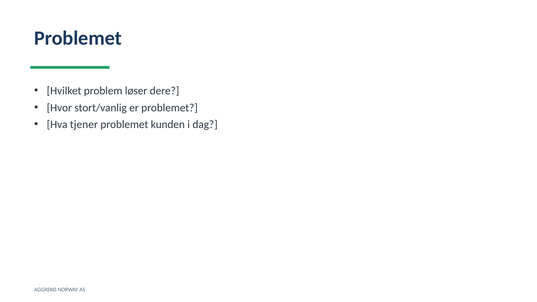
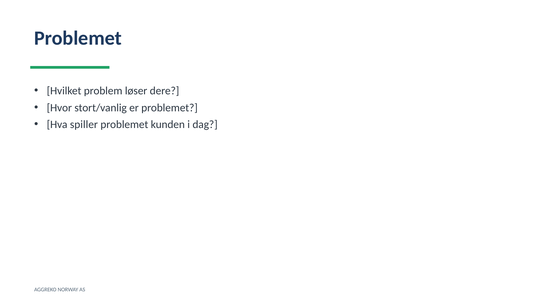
tjener: tjener -> spiller
